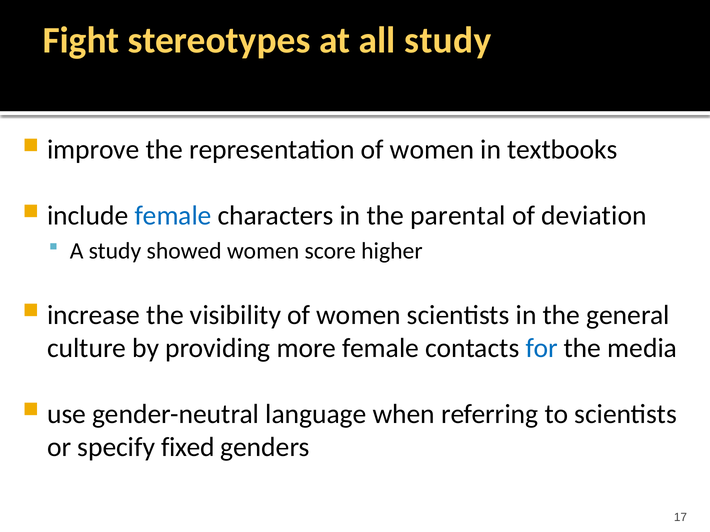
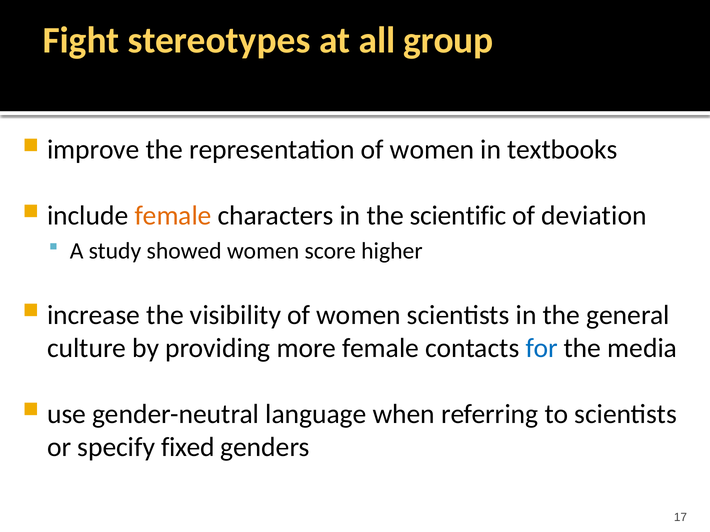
all study: study -> group
female at (173, 216) colour: blue -> orange
parental: parental -> scientific
